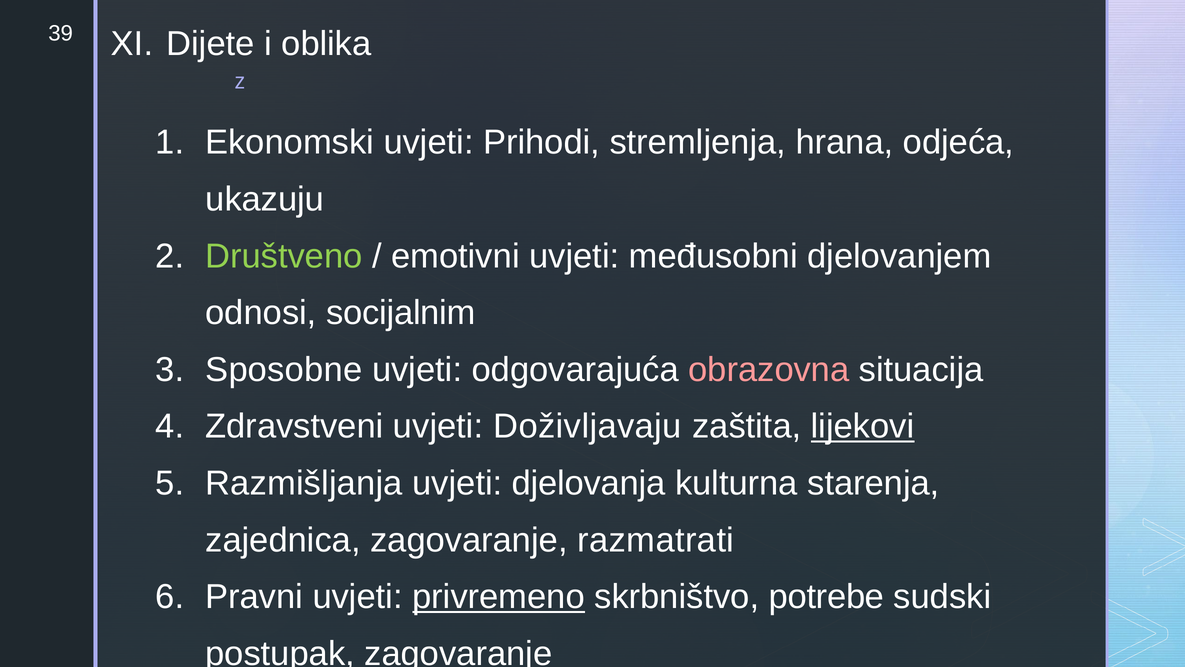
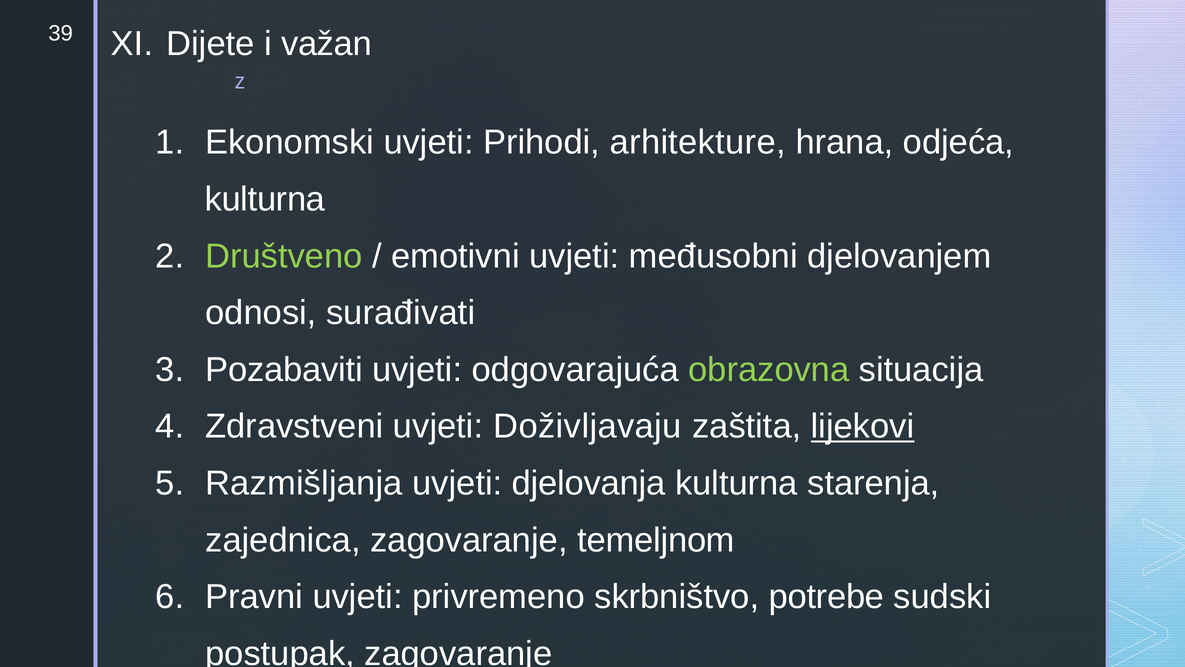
oblika: oblika -> važan
stremljenja: stremljenja -> arhitekture
ukazuju at (265, 199): ukazuju -> kulturna
socijalnim: socijalnim -> surađivati
Sposobne: Sposobne -> Pozabaviti
obrazovna colour: pink -> light green
razmatrati: razmatrati -> temeljnom
privremeno underline: present -> none
